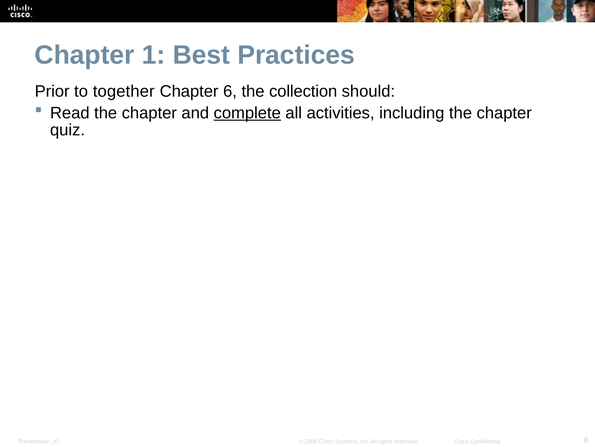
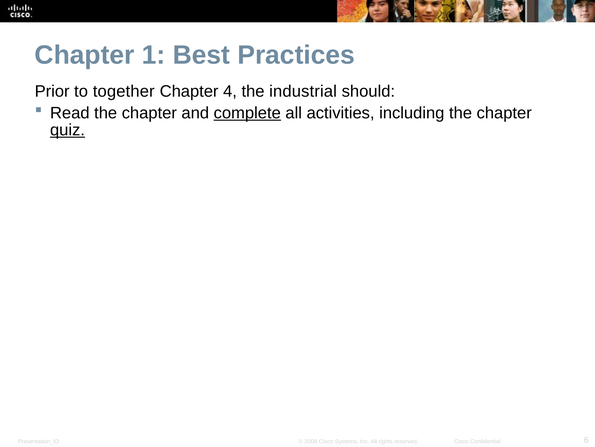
Chapter 6: 6 -> 4
collection: collection -> industrial
quiz underline: none -> present
